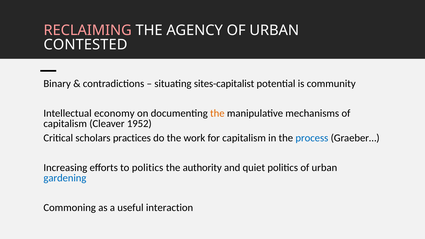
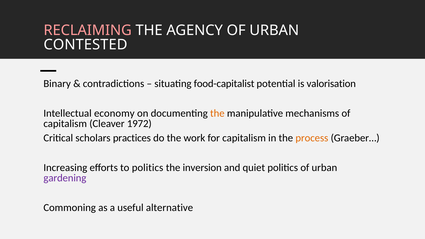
sites-capitalist: sites-capitalist -> food-capitalist
community: community -> valorisation
1952: 1952 -> 1972
process colour: blue -> orange
authority: authority -> inversion
gardening colour: blue -> purple
interaction: interaction -> alternative
